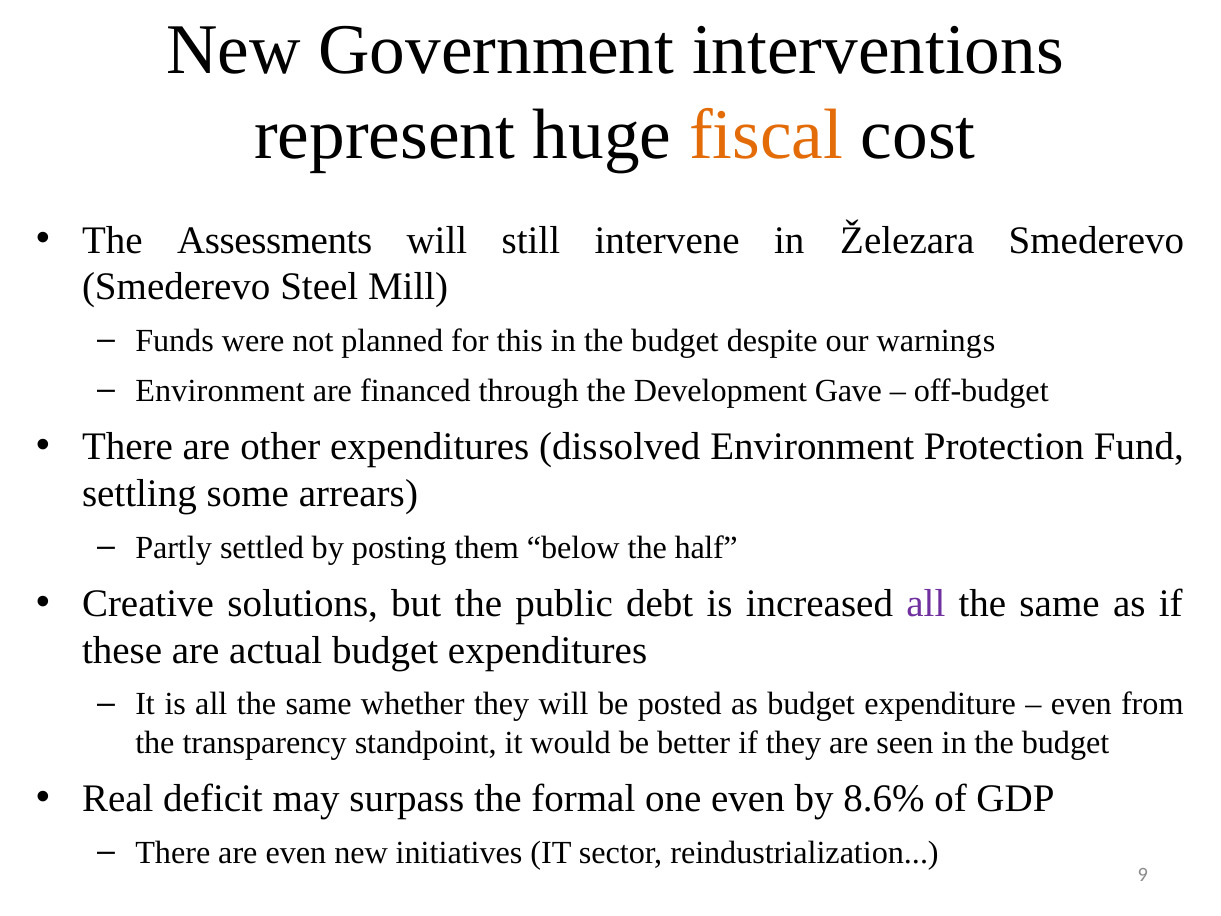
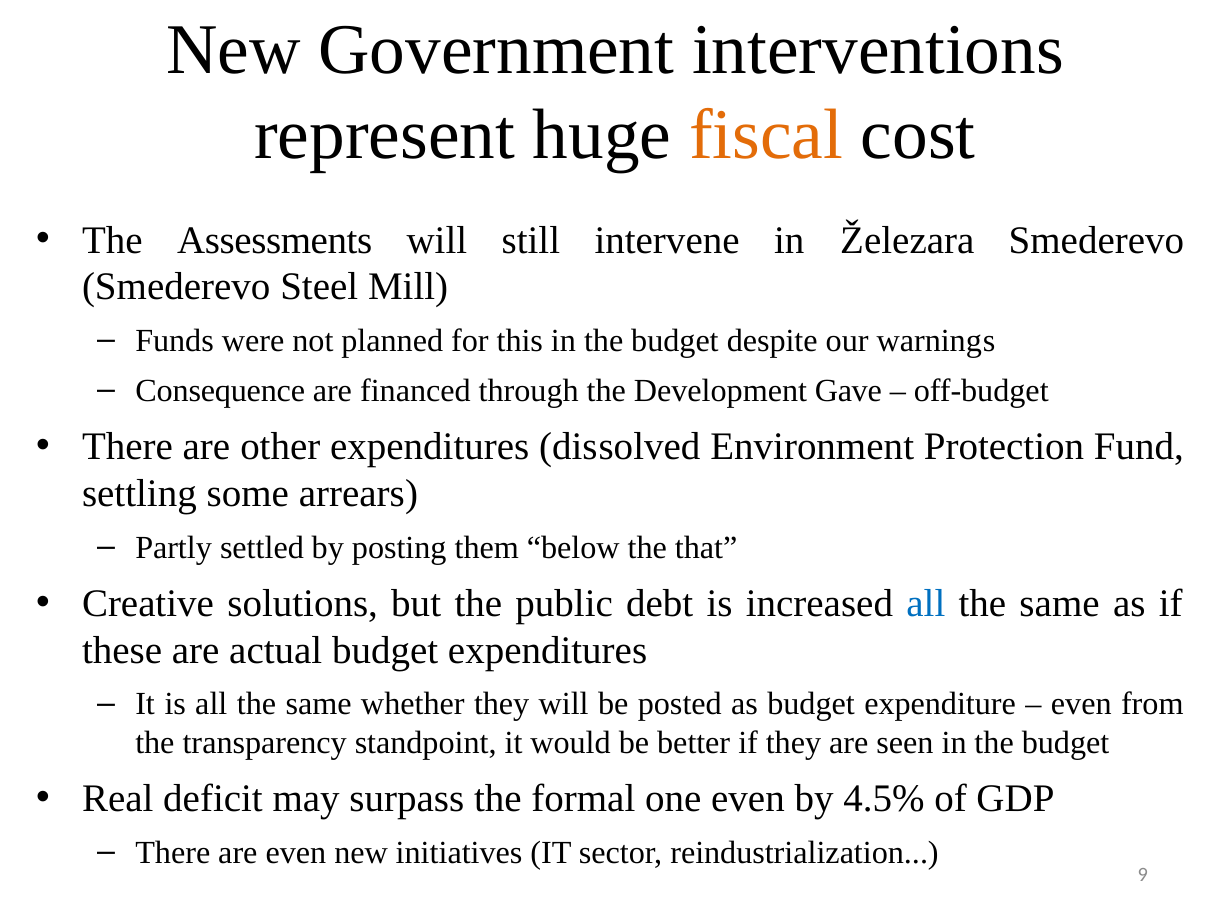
Environment at (220, 391): Environment -> Consequence
half: half -> that
all at (926, 603) colour: purple -> blue
8.6%: 8.6% -> 4.5%
